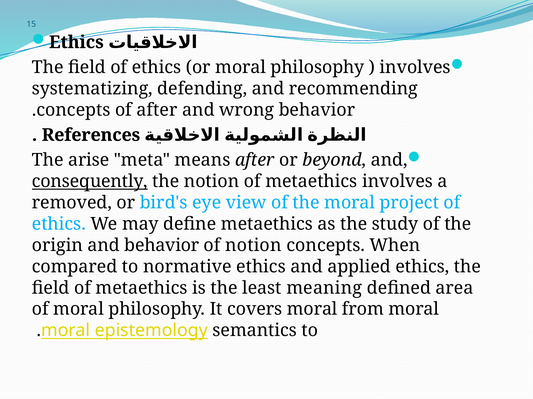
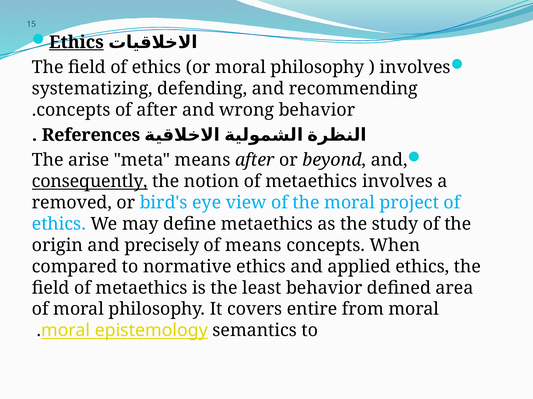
Ethics at (76, 42) underline: none -> present
and behavior: behavior -> precisely
of notion: notion -> means
least meaning: meaning -> behavior
covers moral: moral -> entire
